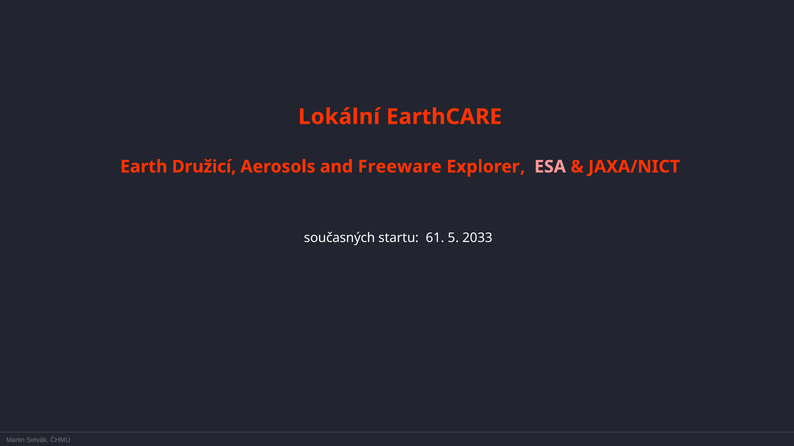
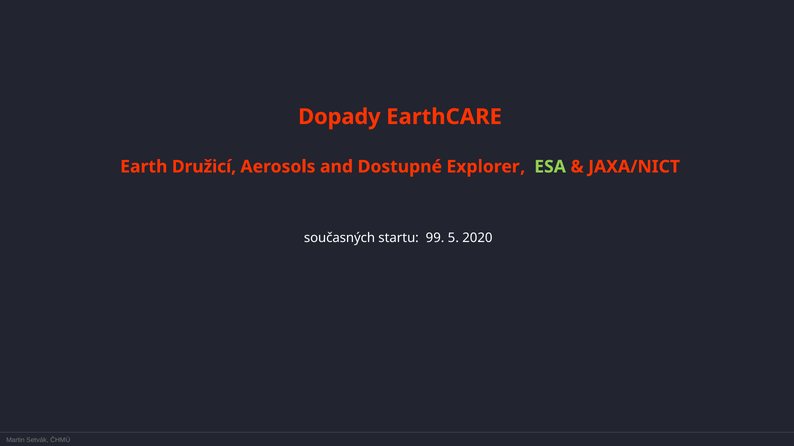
Lokální: Lokální -> Dopady
Freeware: Freeware -> Dostupné
ESA colour: pink -> light green
61: 61 -> 99
2033: 2033 -> 2020
